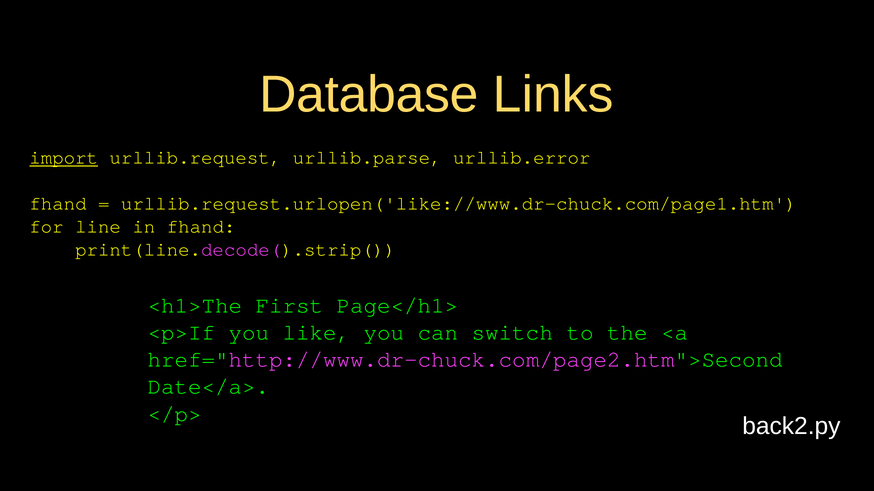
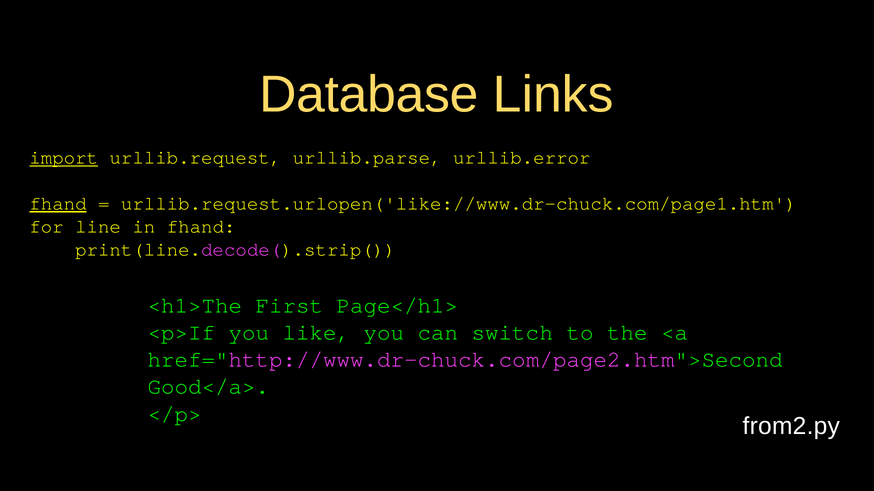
fhand at (58, 204) underline: none -> present
Date</a>: Date</a> -> Good</a>
back2.py: back2.py -> from2.py
